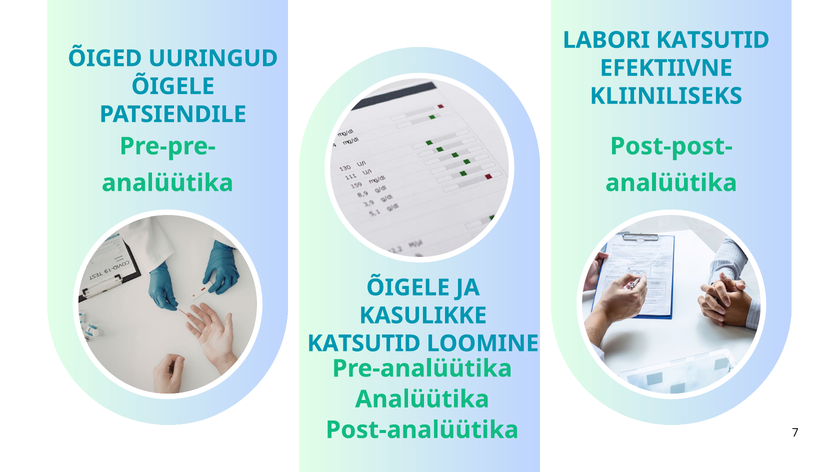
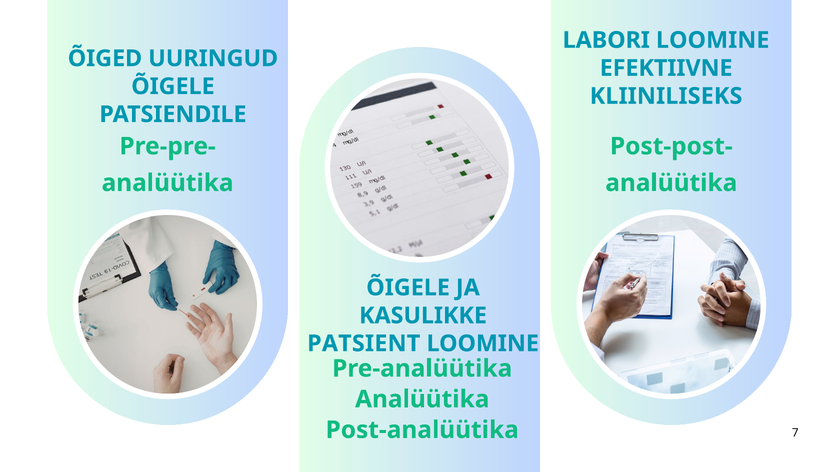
LABORI KATSUTID: KATSUTID -> LOOMINE
KATSUTID at (364, 344): KATSUTID -> PATSIENT
